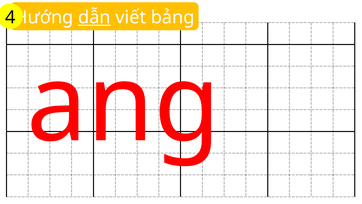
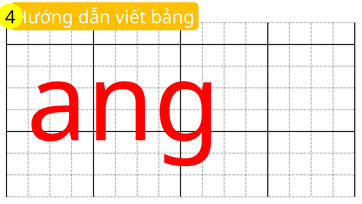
dẫn underline: present -> none
